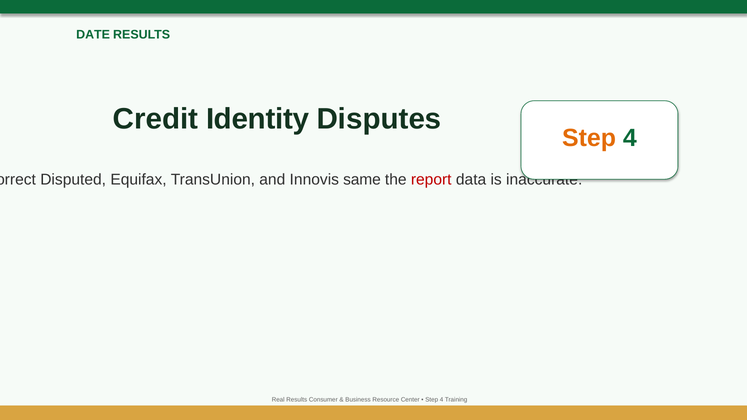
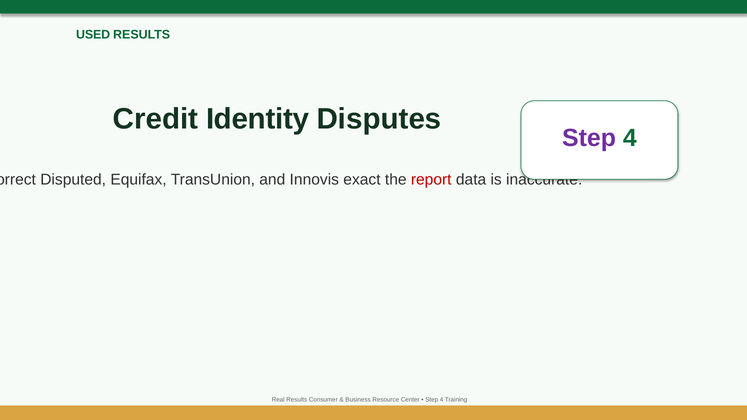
DATE: DATE -> USED
Step at (589, 138) colour: orange -> purple
same: same -> exact
